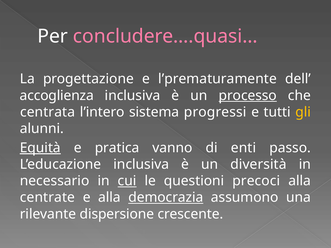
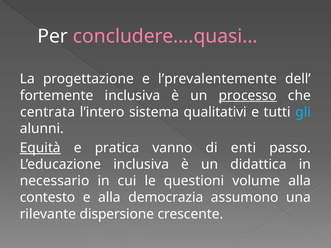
l’prematuramente: l’prematuramente -> l’prevalentemente
accoglienza: accoglienza -> fortemente
progressi: progressi -> qualitativi
gli colour: yellow -> light blue
diversità: diversità -> didattica
cui underline: present -> none
precoci: precoci -> volume
centrate: centrate -> contesto
democrazia underline: present -> none
